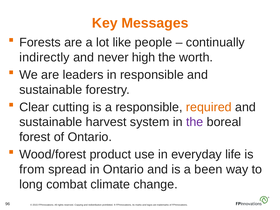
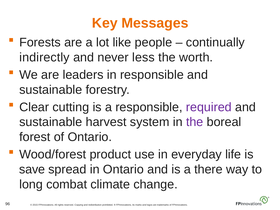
high: high -> less
required colour: orange -> purple
from: from -> save
been: been -> there
